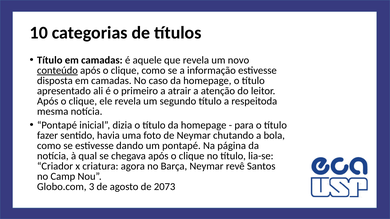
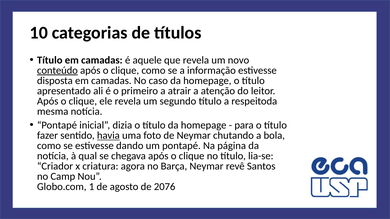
havia underline: none -> present
3: 3 -> 1
2073: 2073 -> 2076
